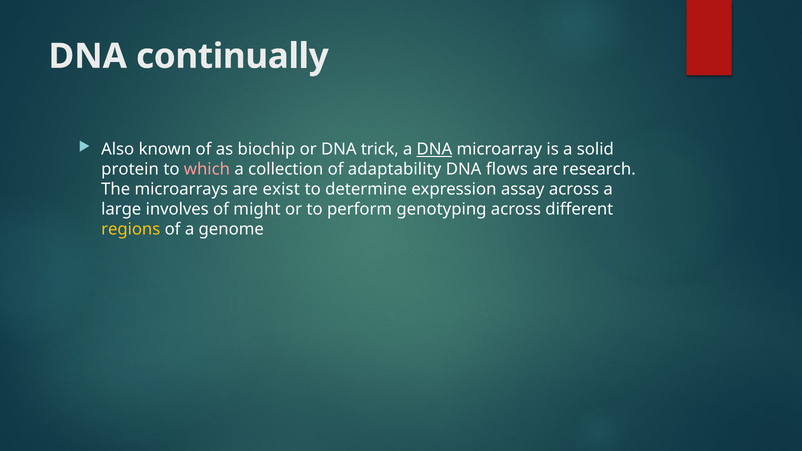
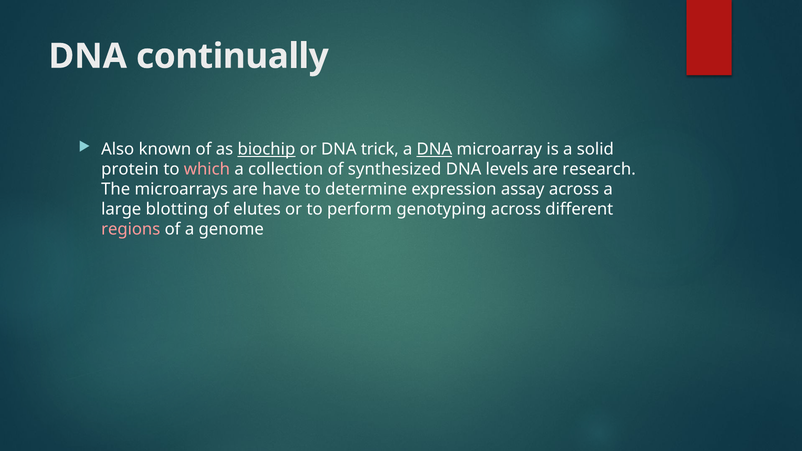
biochip underline: none -> present
adaptability: adaptability -> synthesized
flows: flows -> levels
exist: exist -> have
involves: involves -> blotting
might: might -> elutes
regions colour: yellow -> pink
